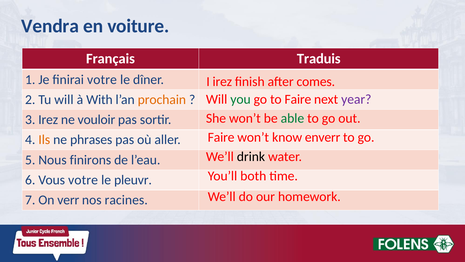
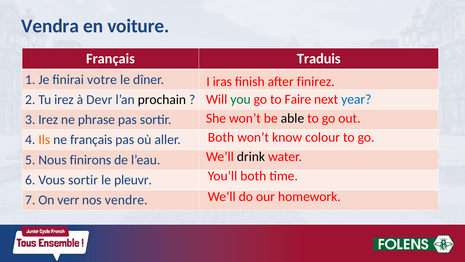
I irez: irez -> iras
comes: comes -> finirez
year colour: purple -> blue
Tu will: will -> irez
With: With -> Devr
prochain colour: orange -> black
able colour: green -> black
vouloir: vouloir -> phrase
Faire at (221, 137): Faire -> Both
enverr: enverr -> colour
ne phrases: phrases -> français
Vous votre: votre -> sortir
racines: racines -> vendre
